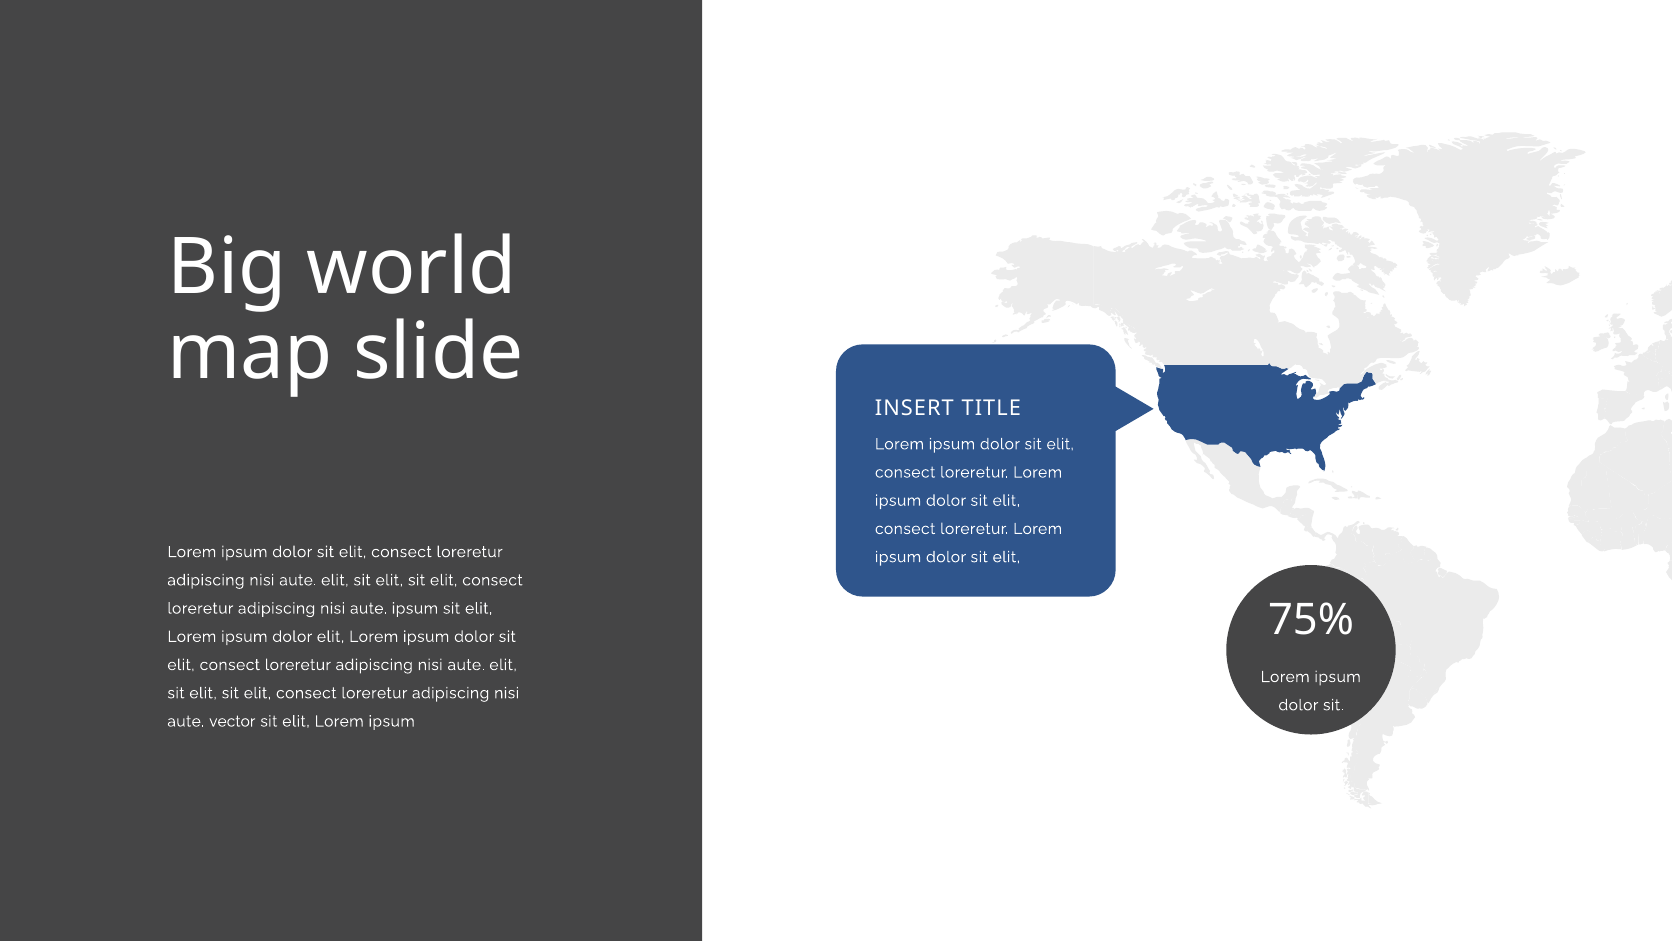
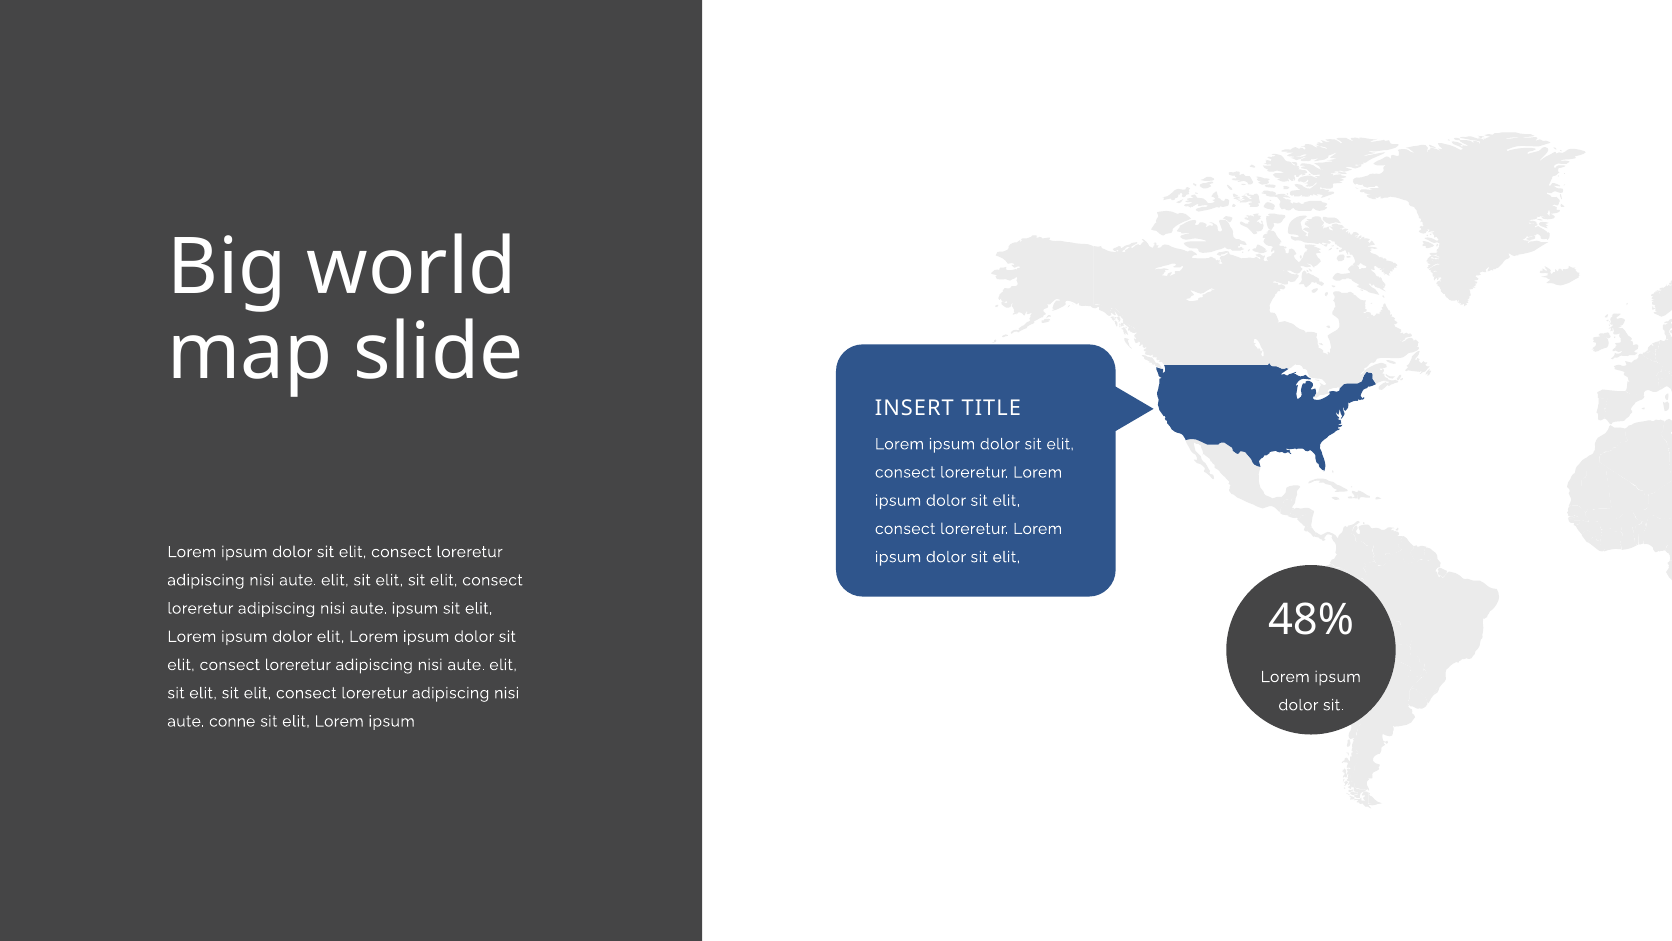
75%: 75% -> 48%
vector: vector -> conne
